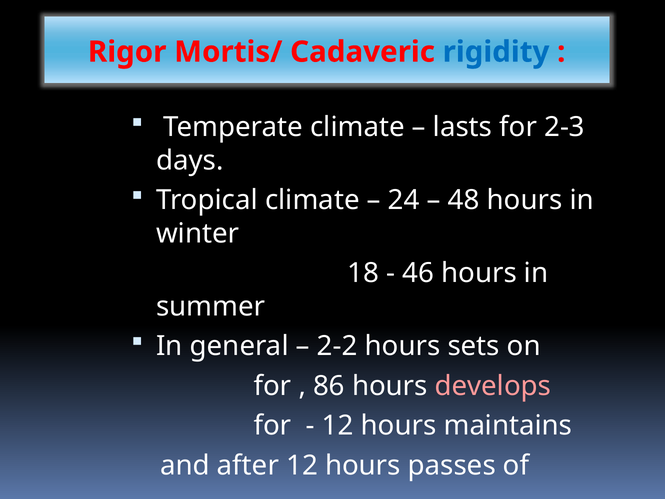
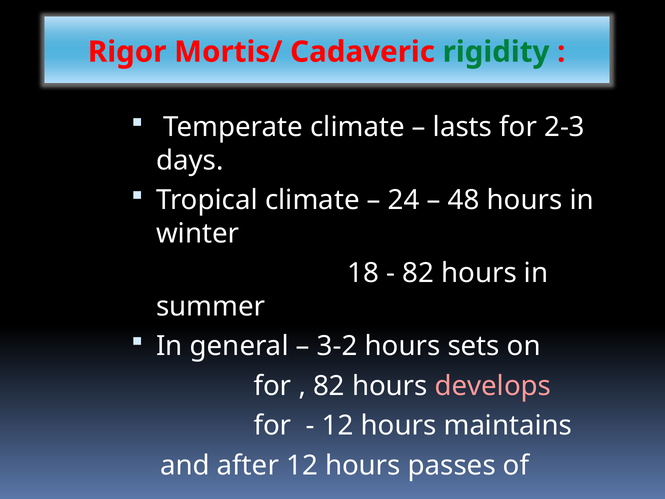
rigidity colour: blue -> green
46 at (418, 273): 46 -> 82
2-2: 2-2 -> 3-2
86 at (329, 386): 86 -> 82
